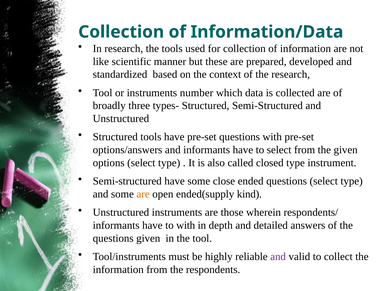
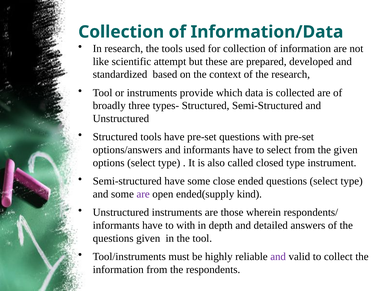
manner: manner -> attempt
number: number -> provide
are at (143, 194) colour: orange -> purple
